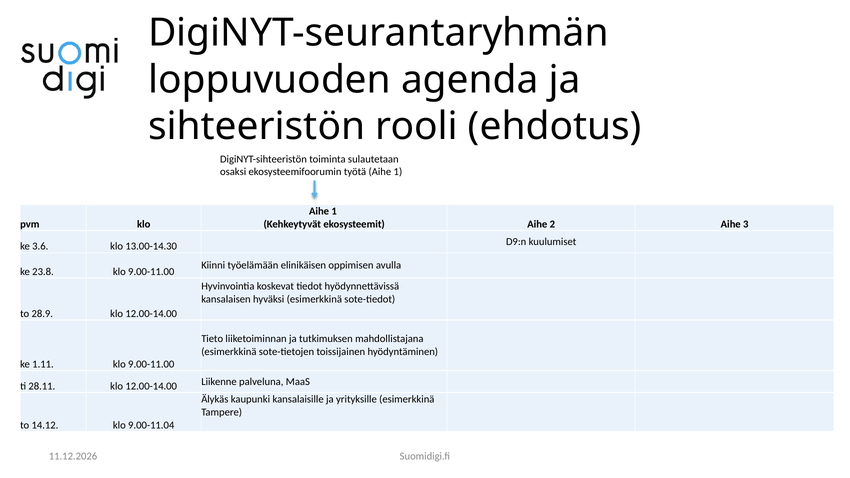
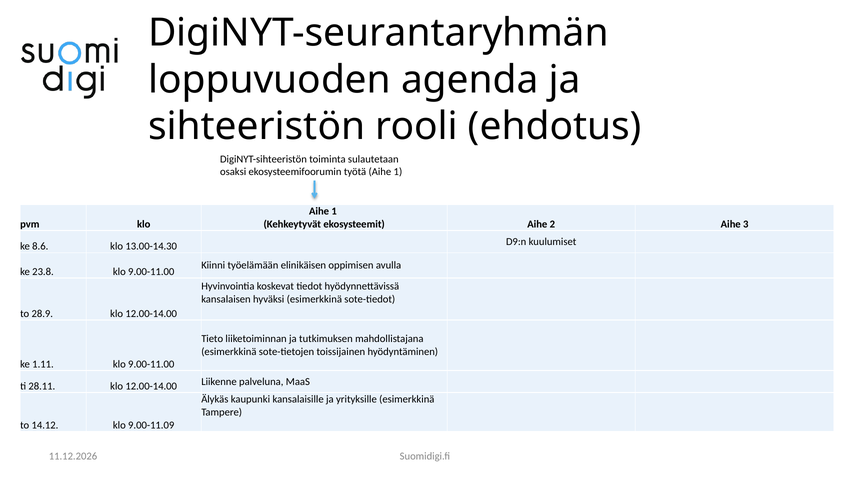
3.6: 3.6 -> 8.6
9.00-11.04: 9.00-11.04 -> 9.00-11.09
